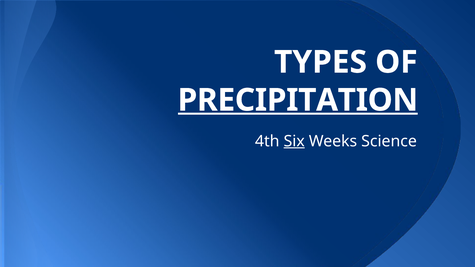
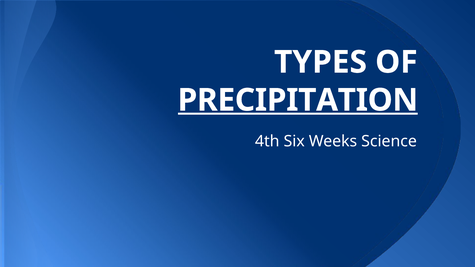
Six underline: present -> none
